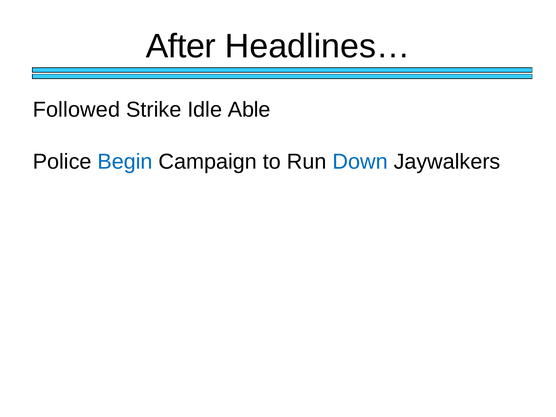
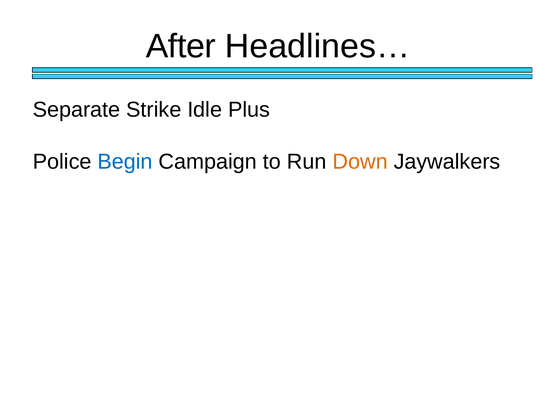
Followed: Followed -> Separate
Able: Able -> Plus
Down colour: blue -> orange
